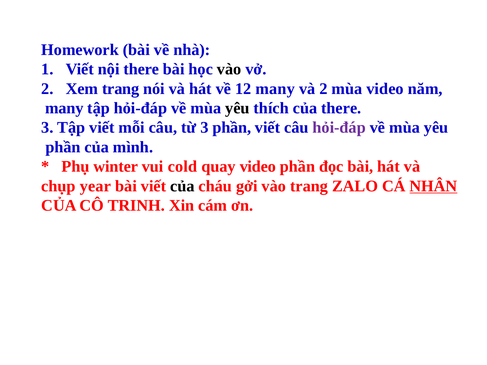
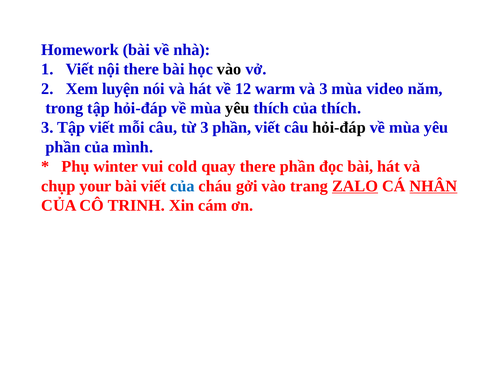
Xem trang: trang -> luyện
12 many: many -> warm
và 2: 2 -> 3
many at (64, 108): many -> trong
của there: there -> thích
hỏi-đáp at (339, 128) colour: purple -> black
quay video: video -> there
year: year -> your
của at (182, 186) colour: black -> blue
ZALO underline: none -> present
